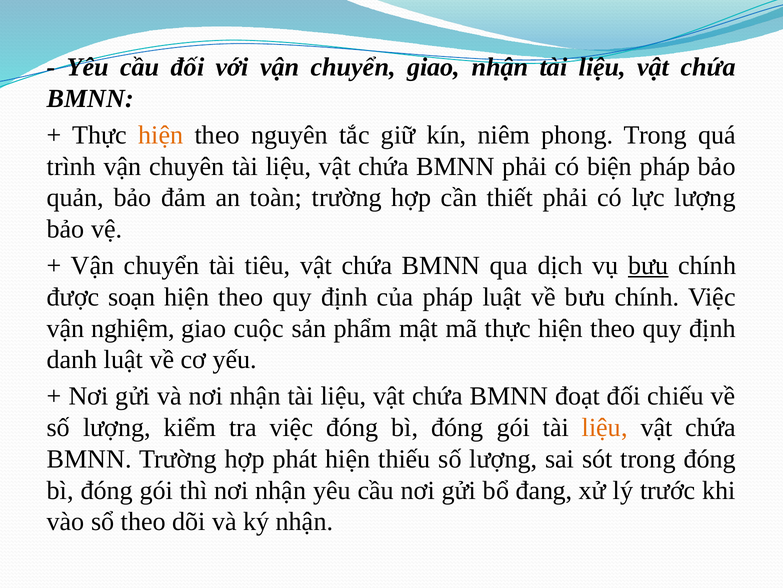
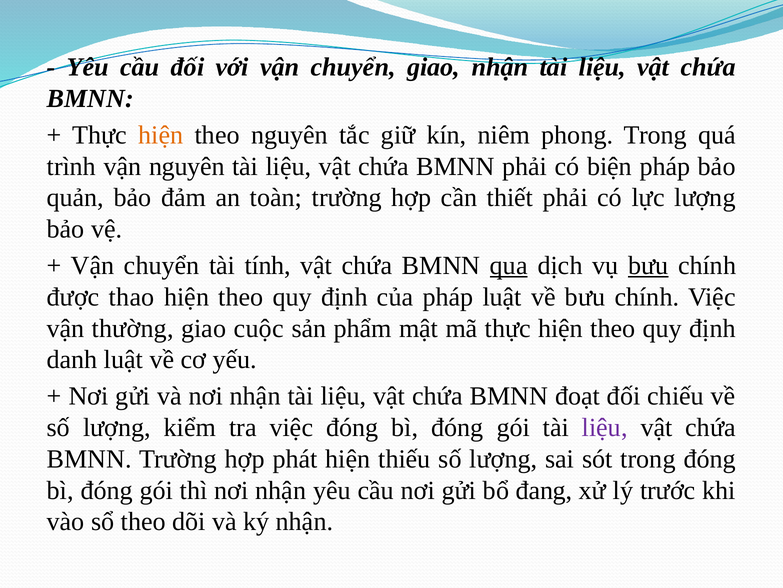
vận chuyên: chuyên -> nguyên
tiêu: tiêu -> tính
qua underline: none -> present
soạn: soạn -> thao
nghiệm: nghiệm -> thường
liệu at (605, 427) colour: orange -> purple
